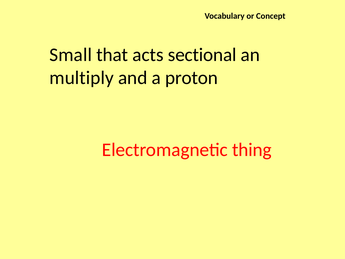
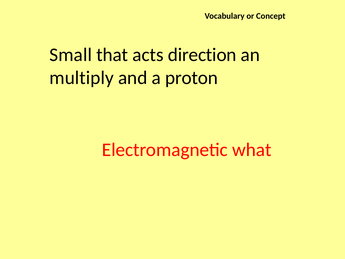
sectional: sectional -> direction
thing: thing -> what
